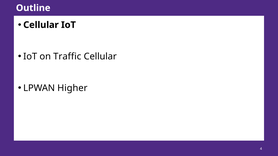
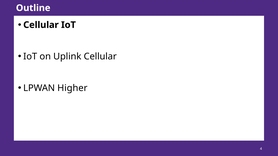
Traffic: Traffic -> Uplink
